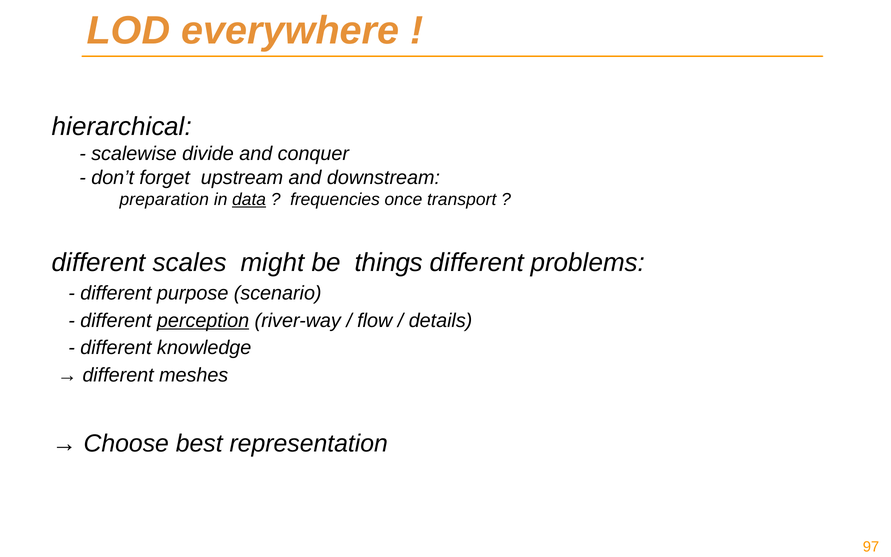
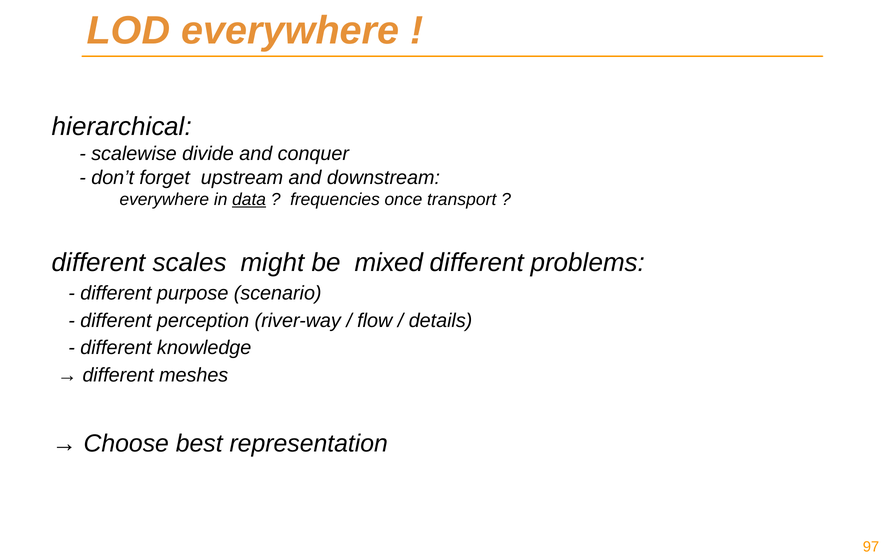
preparation at (164, 200): preparation -> everywhere
things: things -> mixed
perception underline: present -> none
